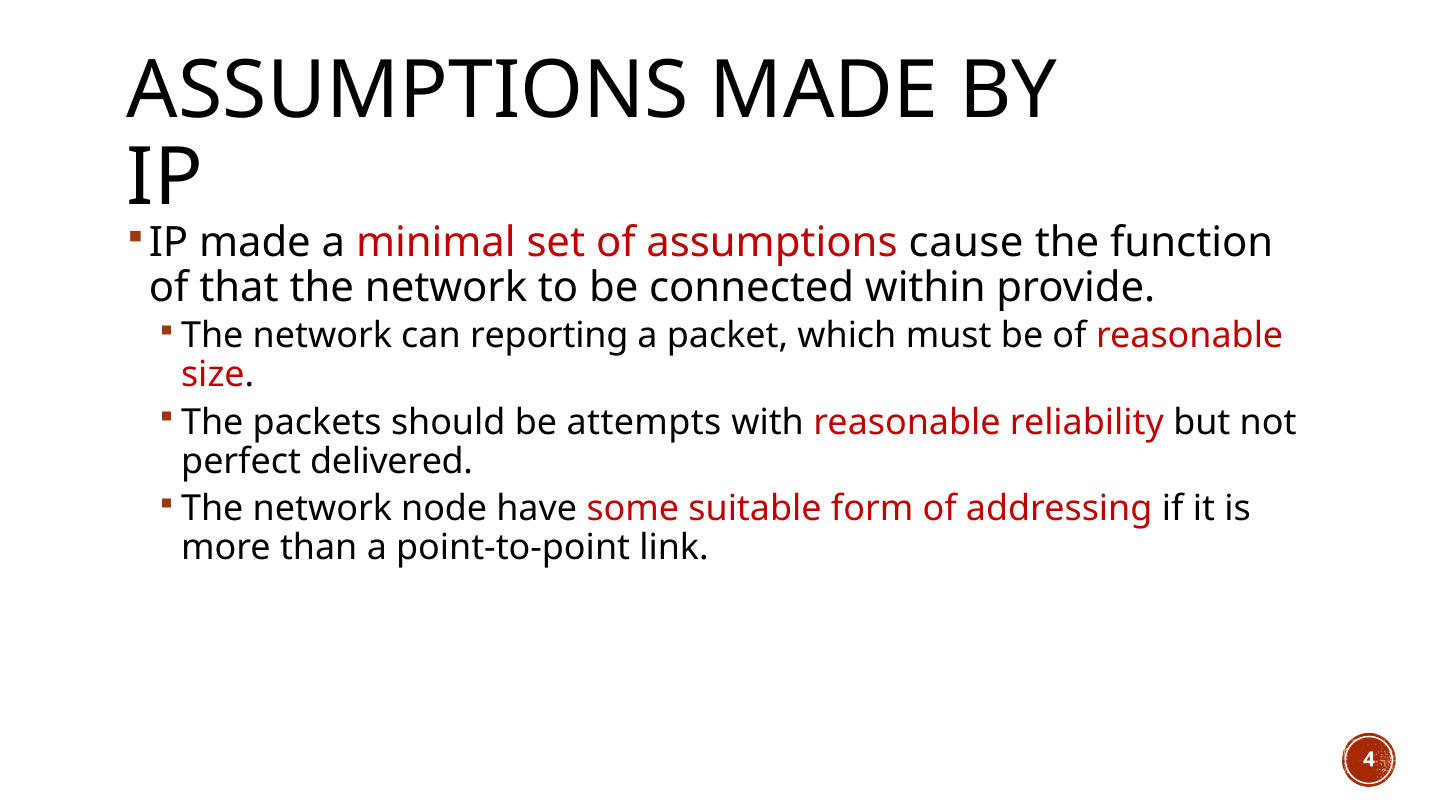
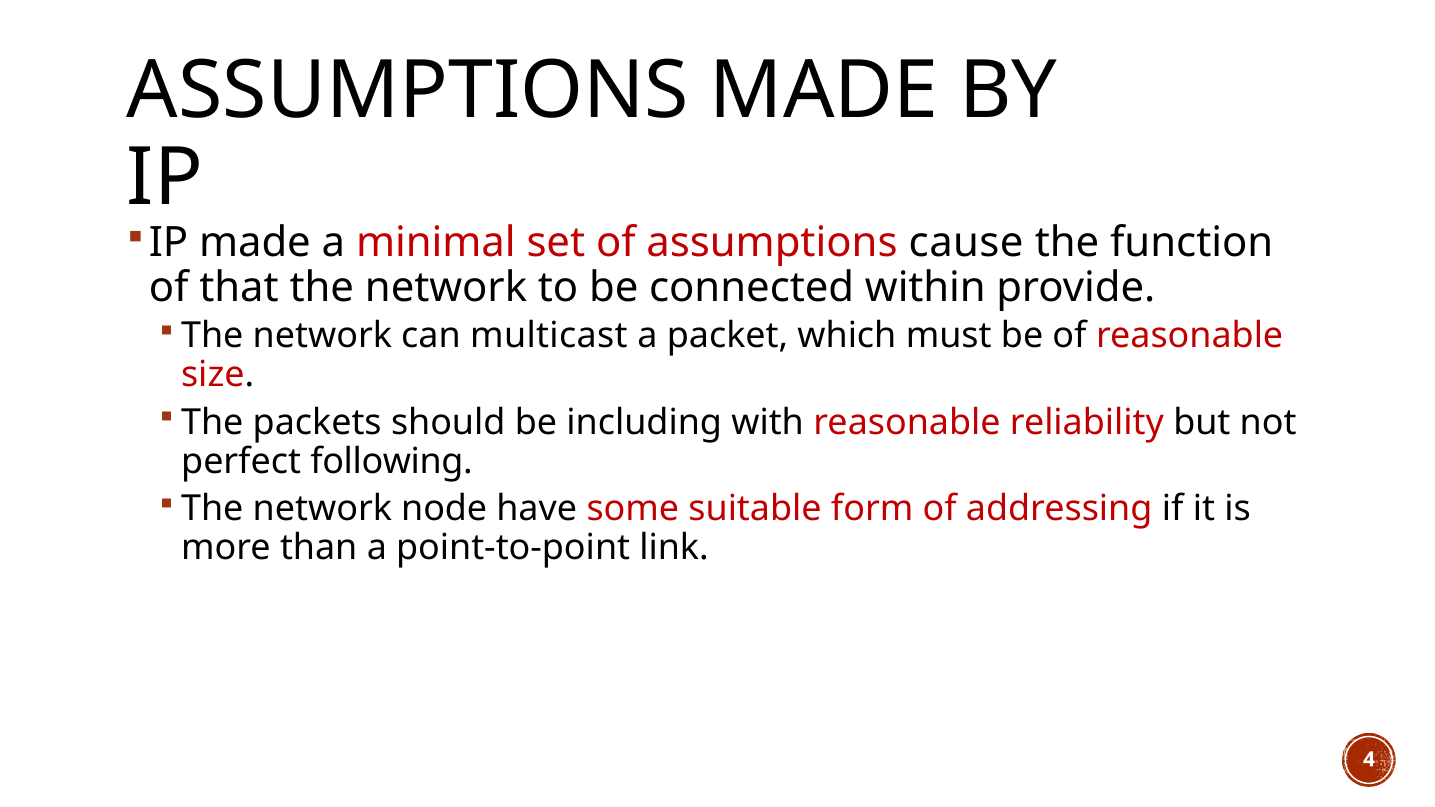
reporting: reporting -> multicast
attempts: attempts -> including
delivered: delivered -> following
